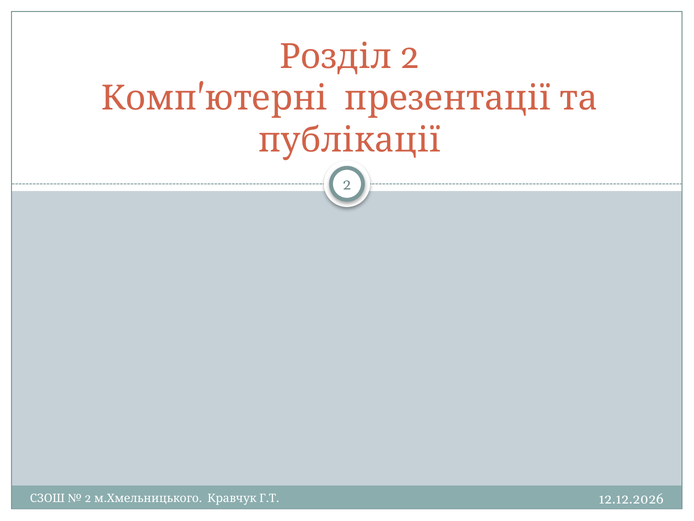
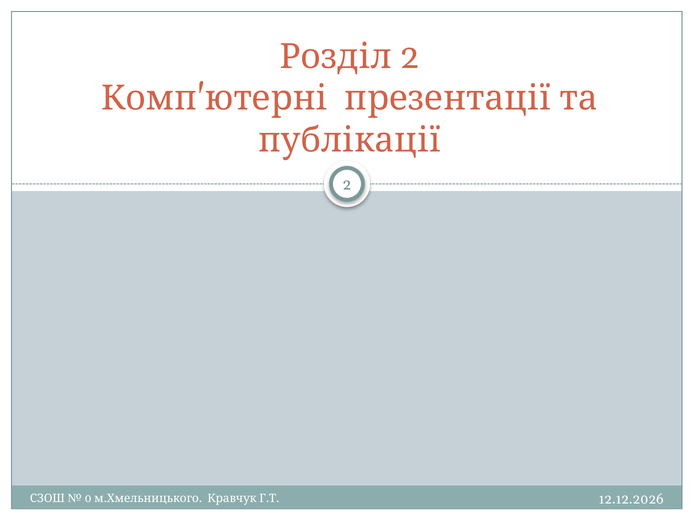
2 at (88, 498): 2 -> 0
